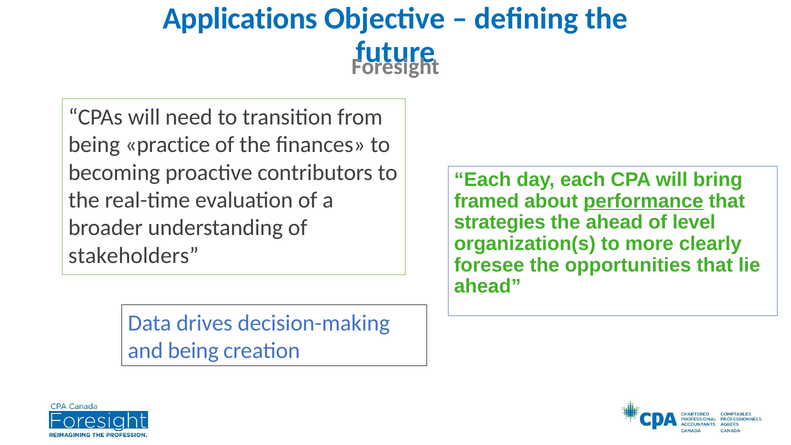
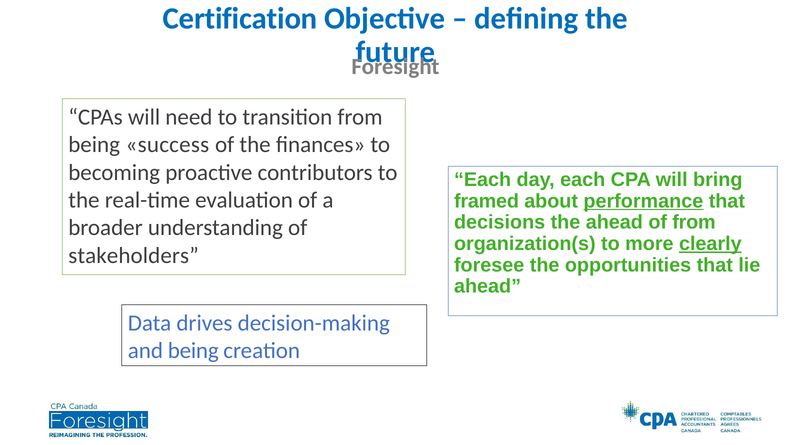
Applications: Applications -> Certification
practice: practice -> success
strategies: strategies -> decisions
of level: level -> from
clearly underline: none -> present
